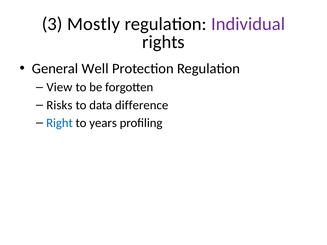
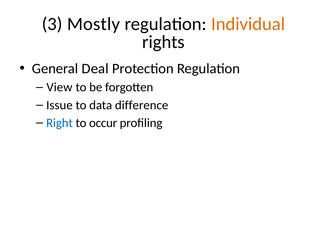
Individual colour: purple -> orange
Well: Well -> Deal
Risks: Risks -> Issue
years: years -> occur
